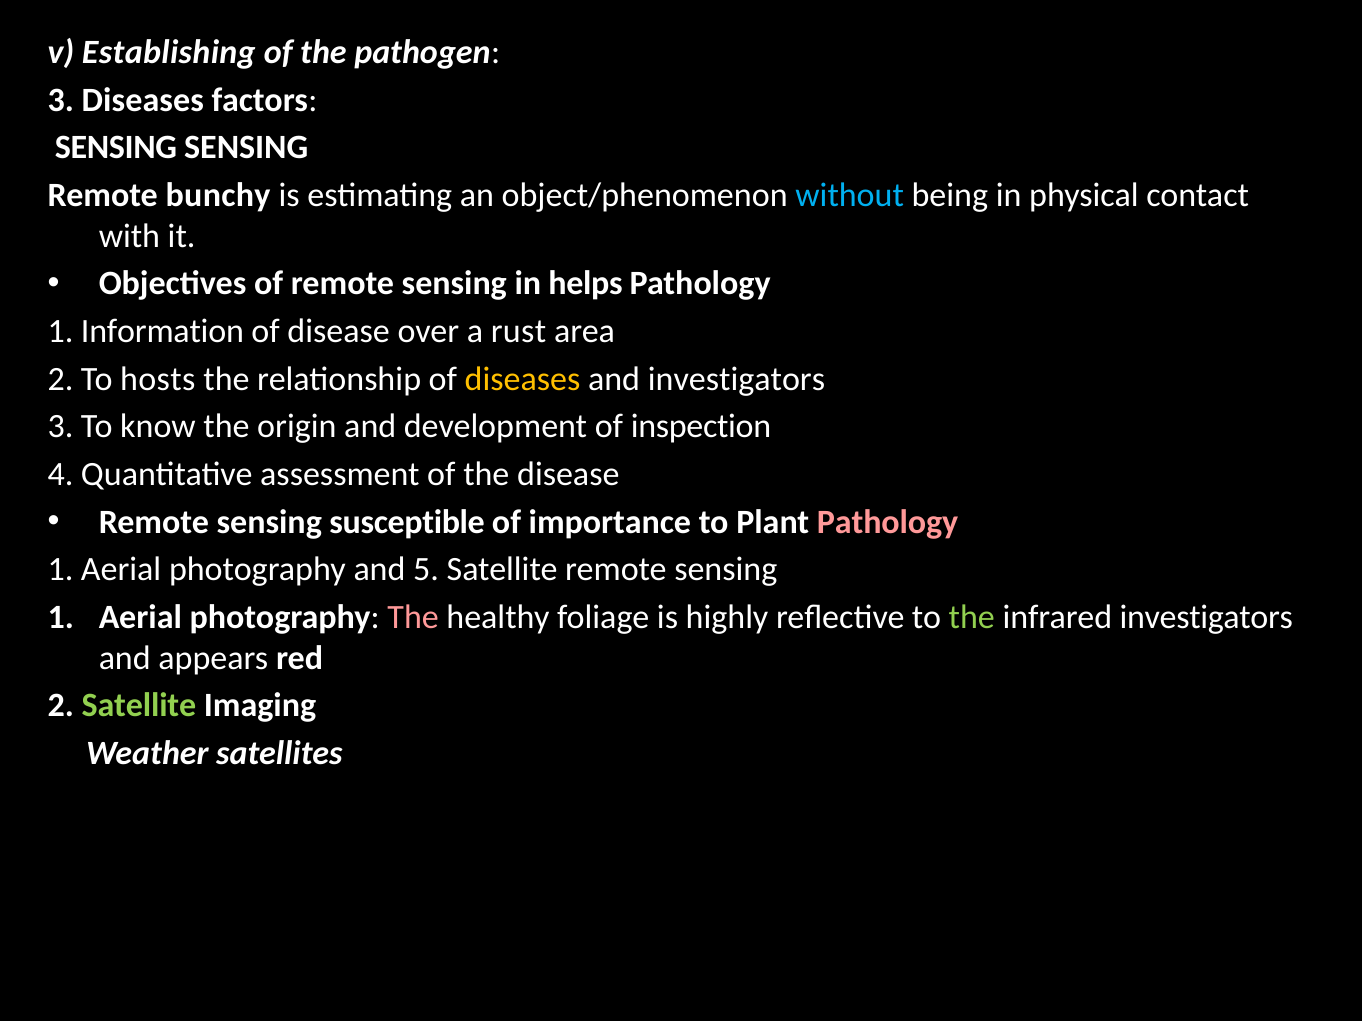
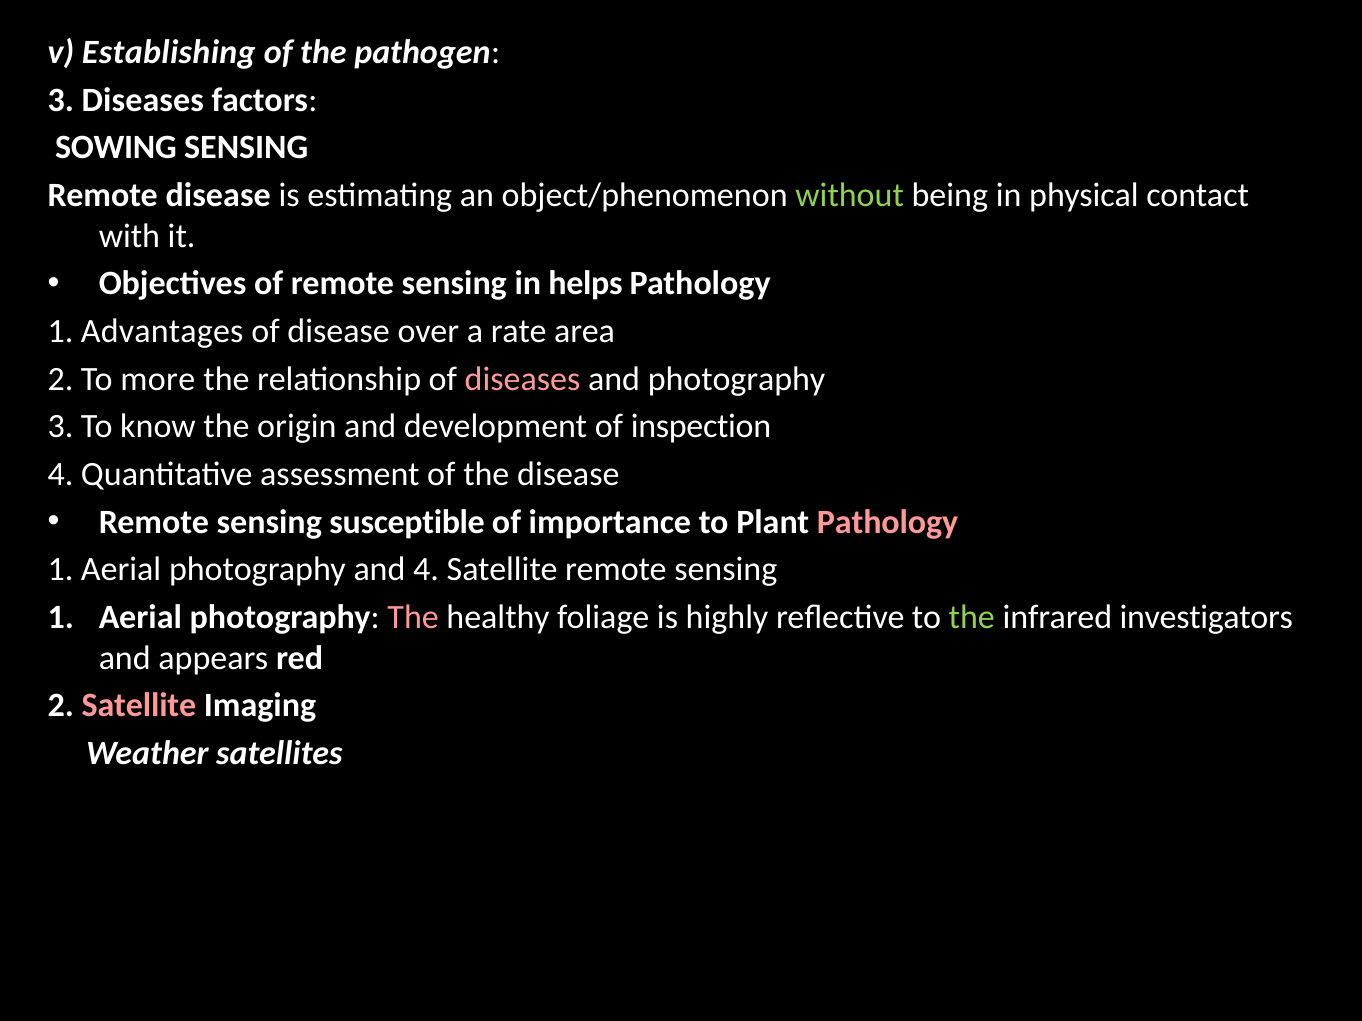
SENSING at (116, 148): SENSING -> SOWING
Remote bunchy: bunchy -> disease
without colour: light blue -> light green
Information: Information -> Advantages
rust: rust -> rate
hosts: hosts -> more
diseases at (523, 379) colour: yellow -> pink
and investigators: investigators -> photography
and 5: 5 -> 4
Satellite at (139, 706) colour: light green -> pink
